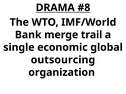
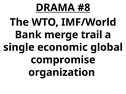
outsourcing: outsourcing -> compromise
